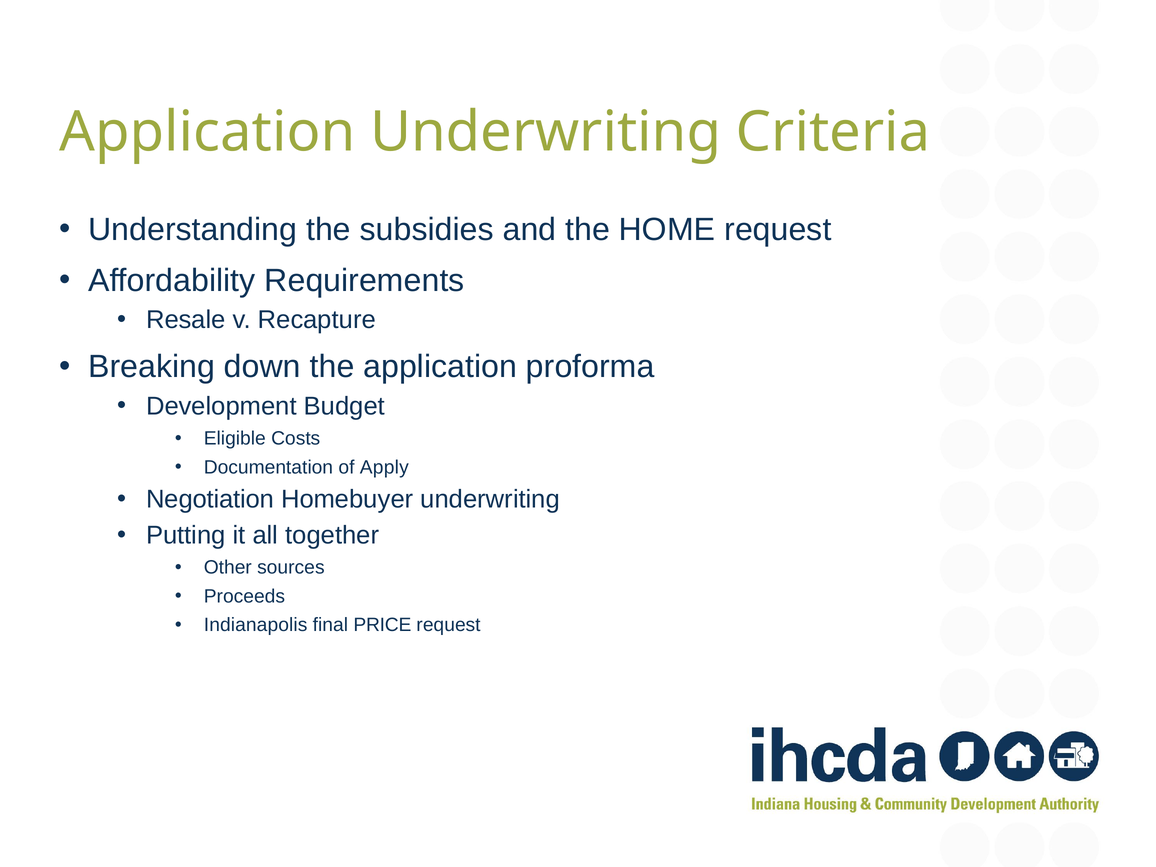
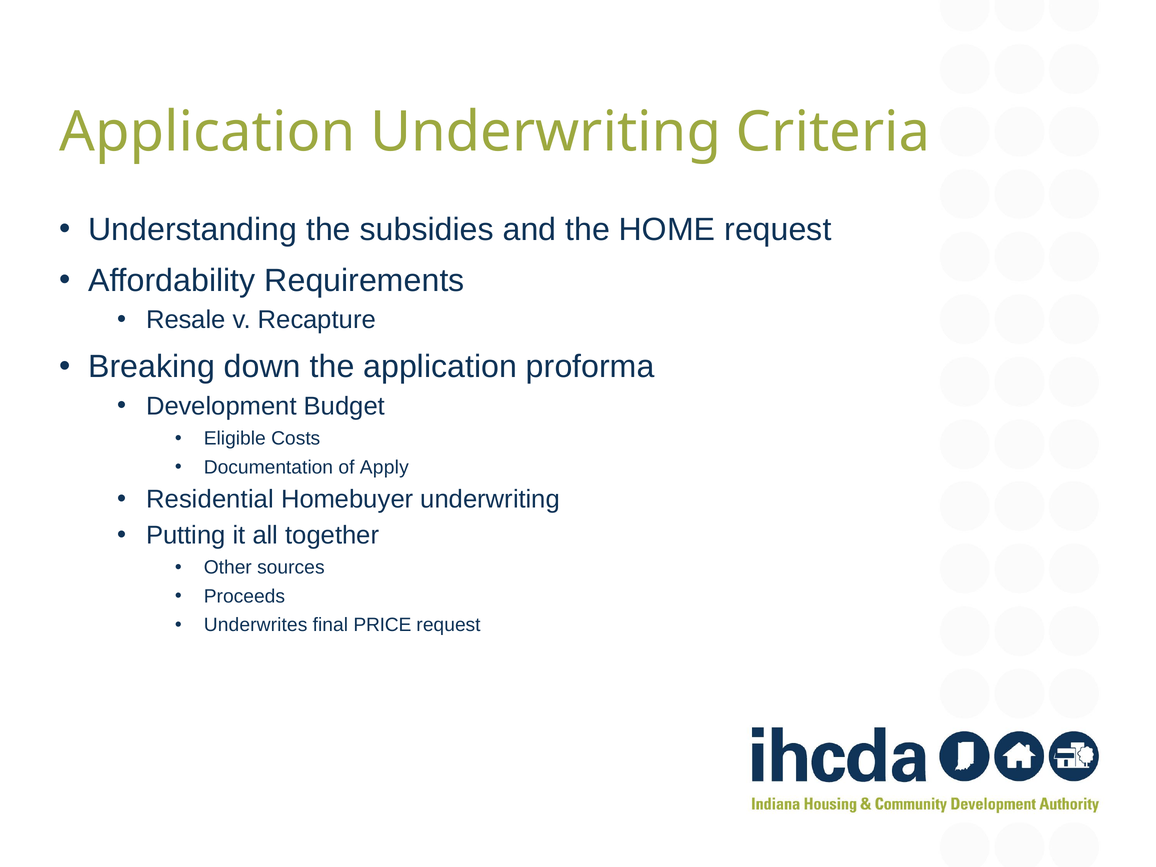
Negotiation: Negotiation -> Residential
Indianapolis: Indianapolis -> Underwrites
